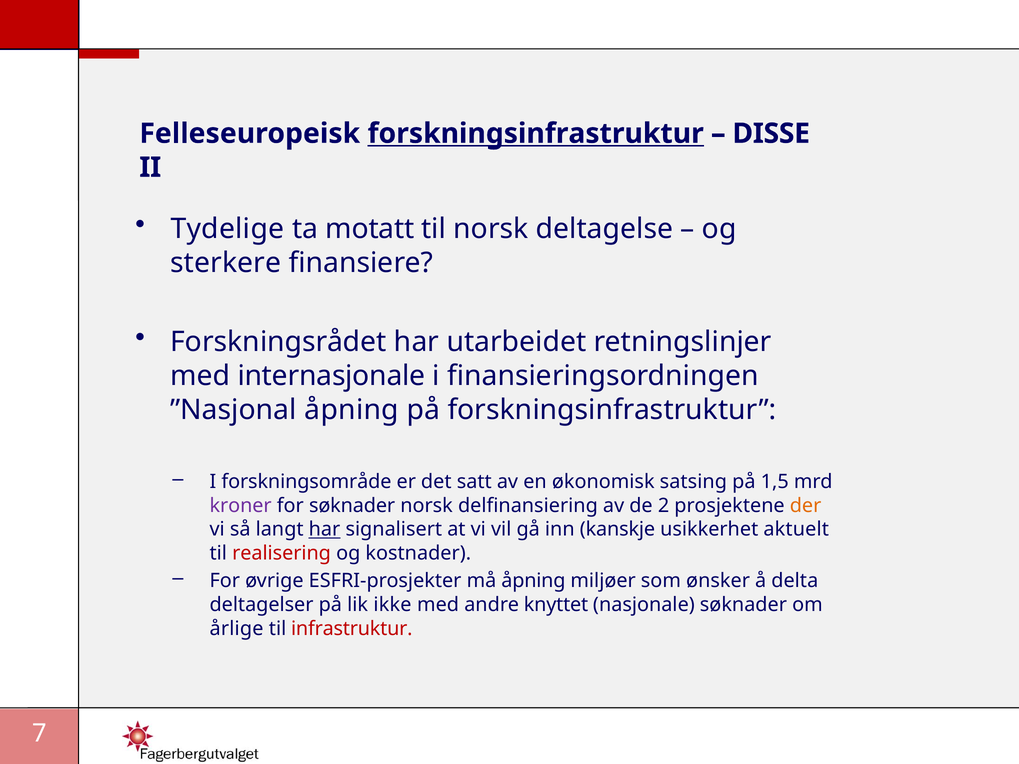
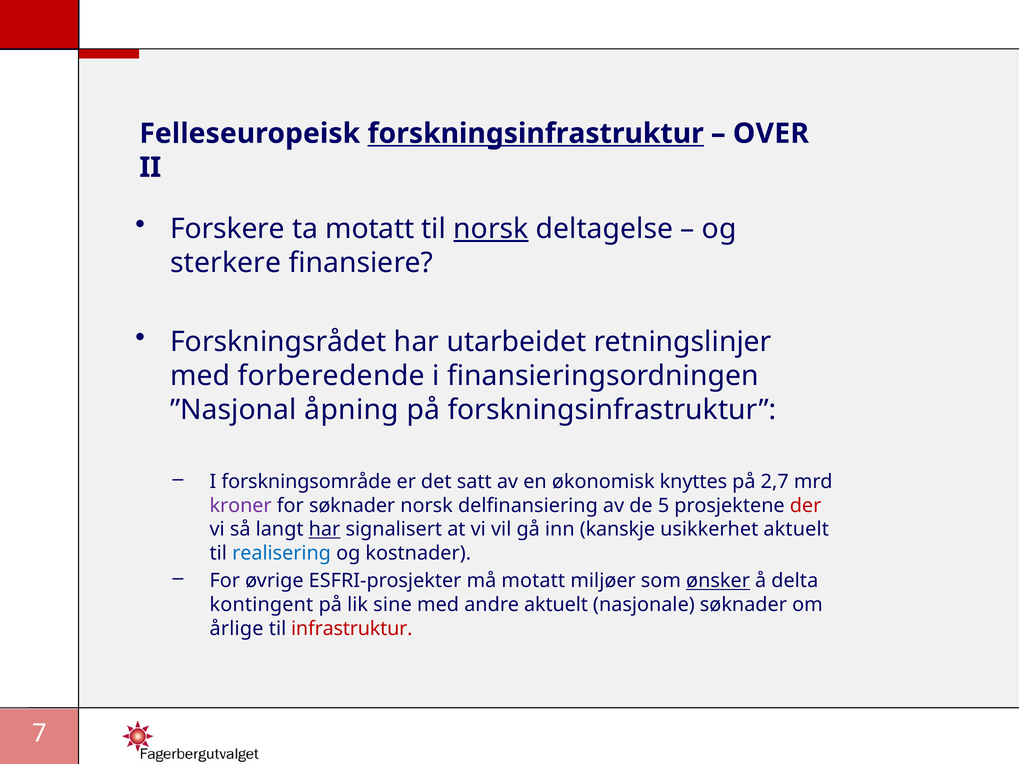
DISSE: DISSE -> OVER
Tydelige: Tydelige -> Forskere
norsk at (491, 229) underline: none -> present
internasjonale: internasjonale -> forberedende
satsing: satsing -> knyttes
1,5: 1,5 -> 2,7
2: 2 -> 5
der colour: orange -> red
realisering colour: red -> blue
må åpning: åpning -> motatt
ønsker underline: none -> present
deltagelser: deltagelser -> kontingent
ikke: ikke -> sine
andre knyttet: knyttet -> aktuelt
